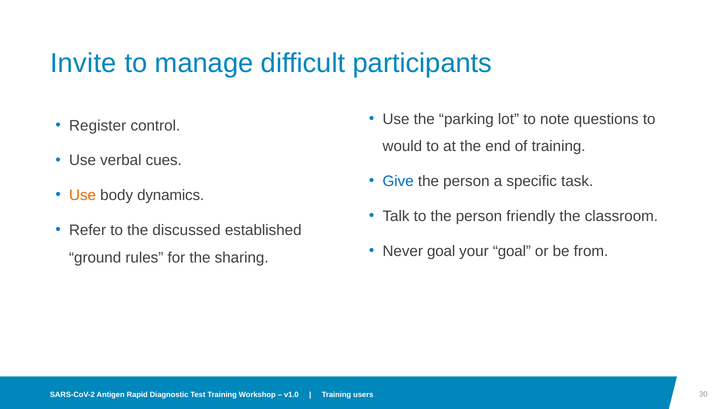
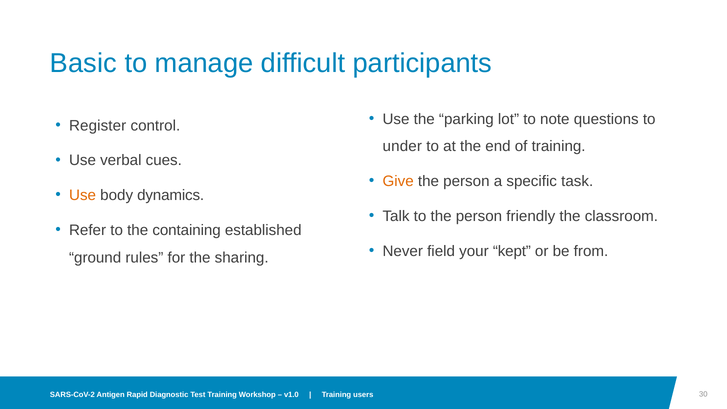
Invite: Invite -> Basic
would: would -> under
Give colour: blue -> orange
discussed: discussed -> containing
Never goal: goal -> field
your goal: goal -> kept
